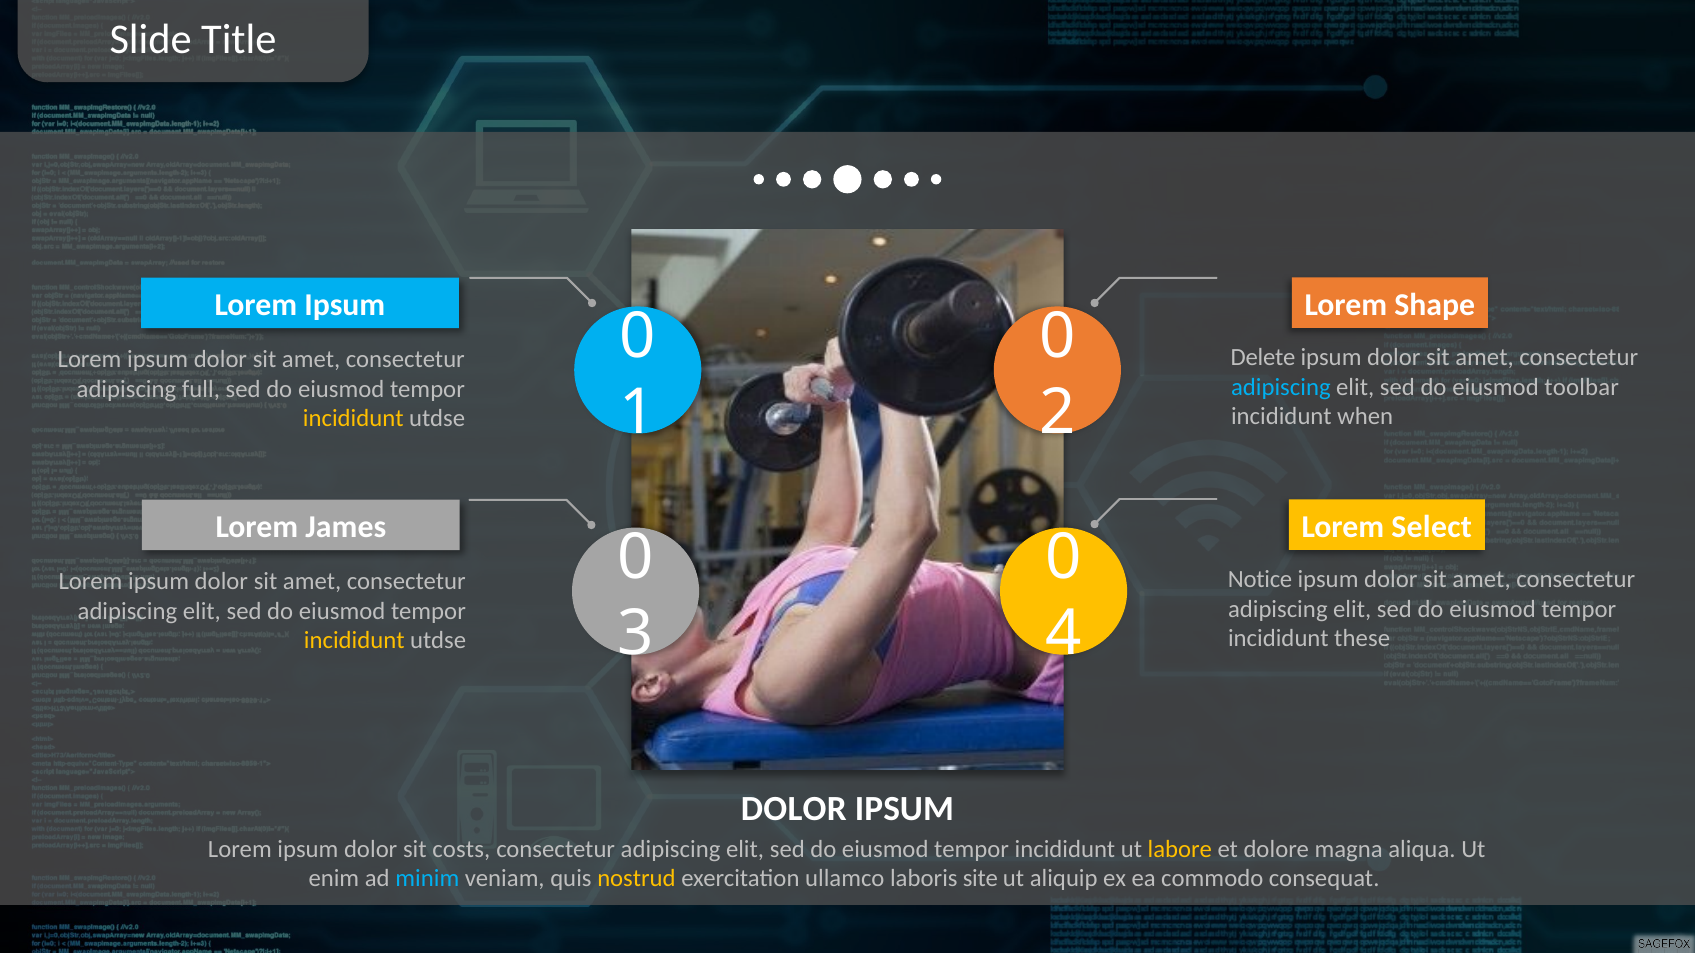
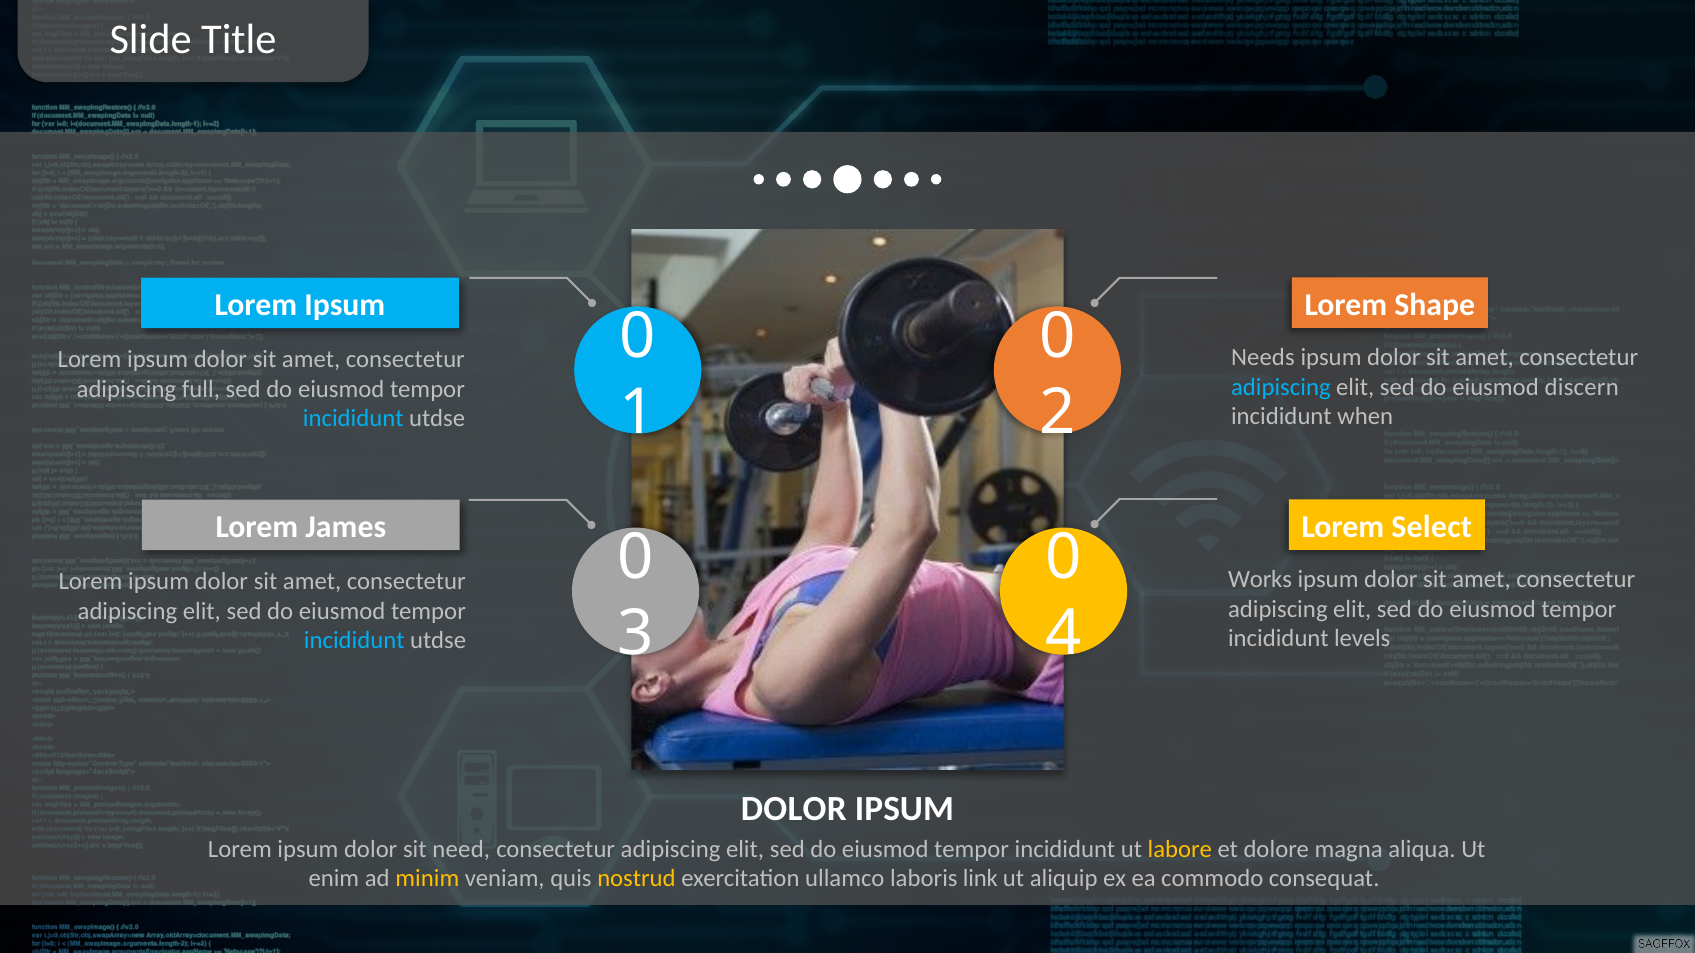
Delete: Delete -> Needs
toolbar: toolbar -> discern
incididunt at (353, 419) colour: yellow -> light blue
Notice: Notice -> Works
these: these -> levels
incididunt at (354, 641) colour: yellow -> light blue
costs: costs -> need
minim colour: light blue -> yellow
site: site -> link
